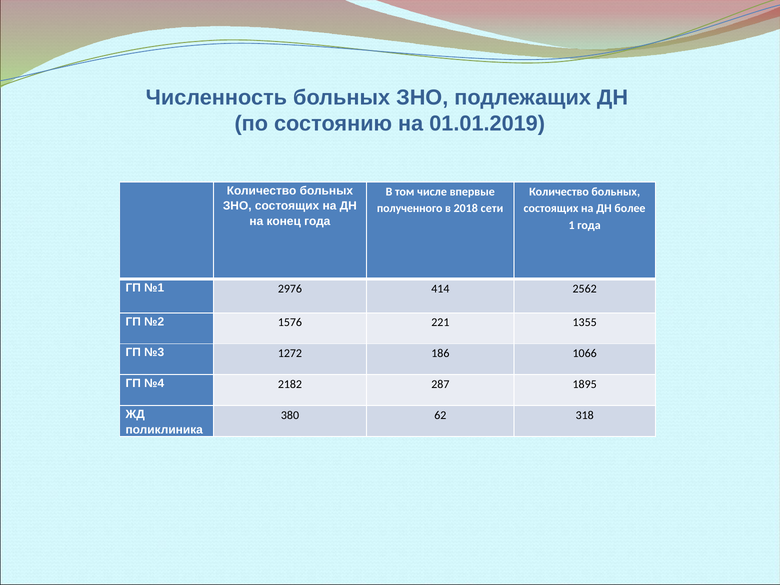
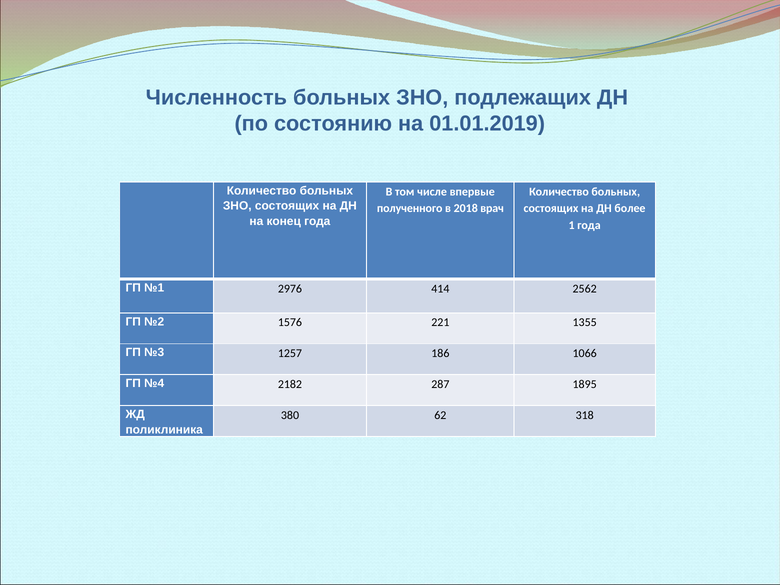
сети: сети -> врач
1272: 1272 -> 1257
